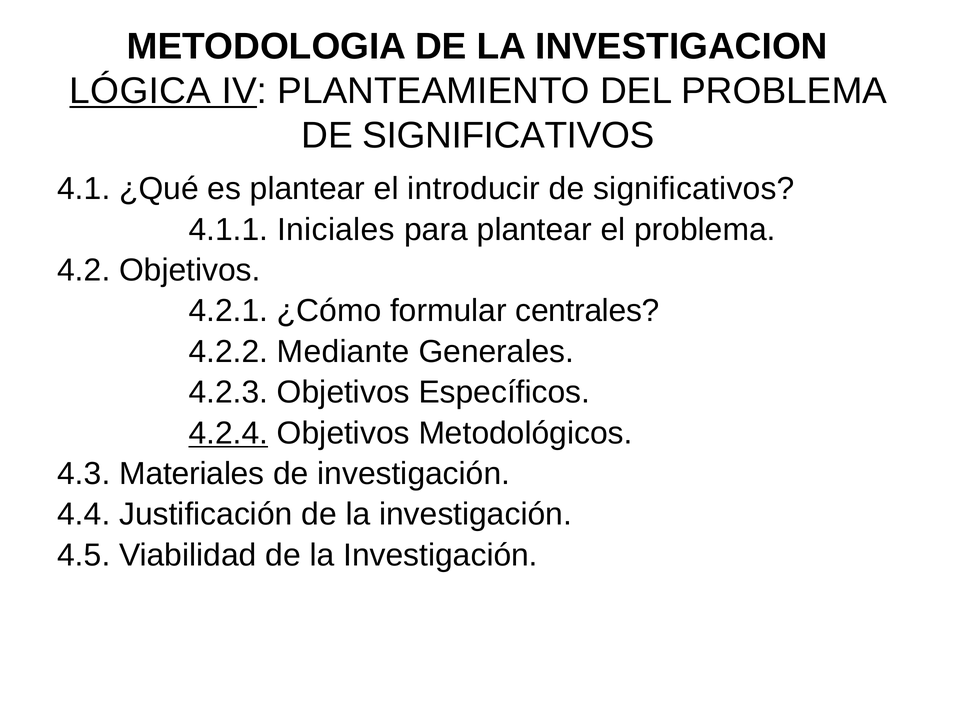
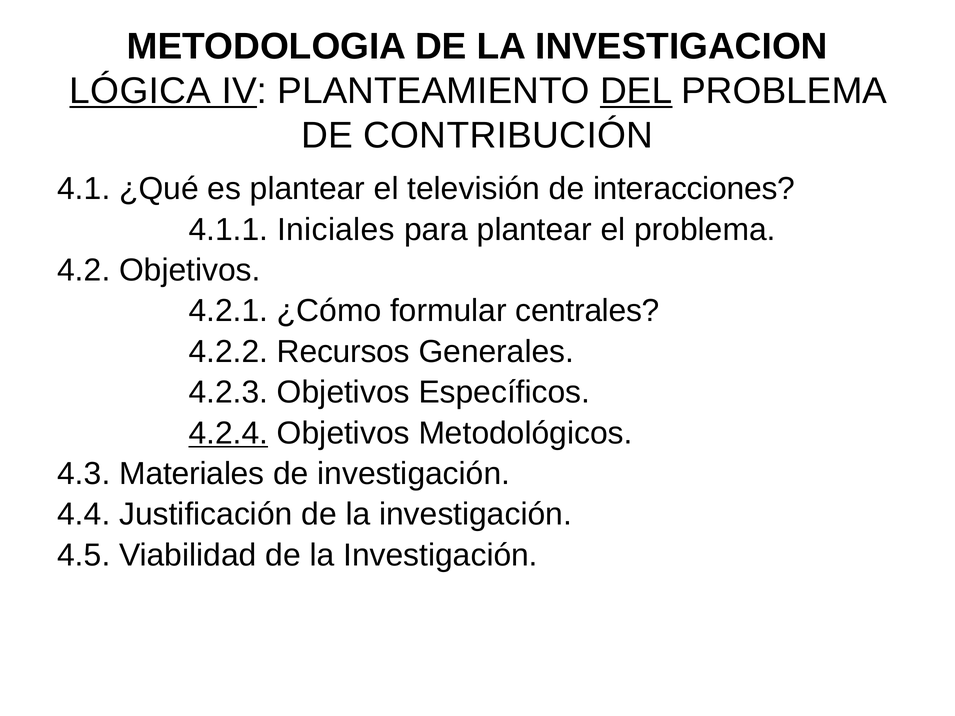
DEL underline: none -> present
SIGNIFICATIVOS at (508, 136): SIGNIFICATIVOS -> CONTRIBUCIÓN
introducir: introducir -> televisión
significativos at (694, 189): significativos -> interacciones
Mediante: Mediante -> Recursos
